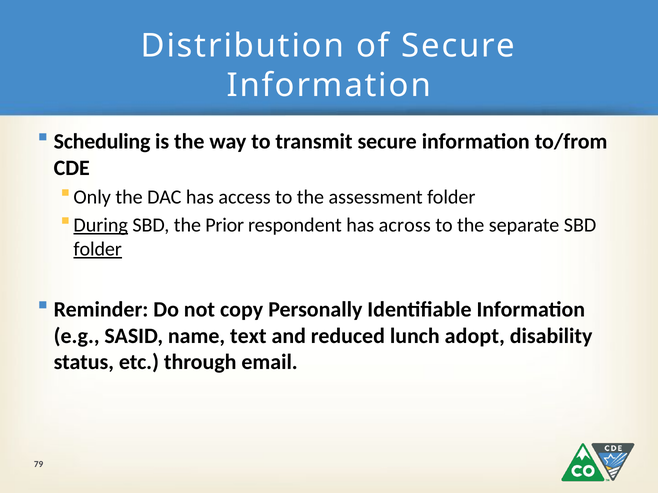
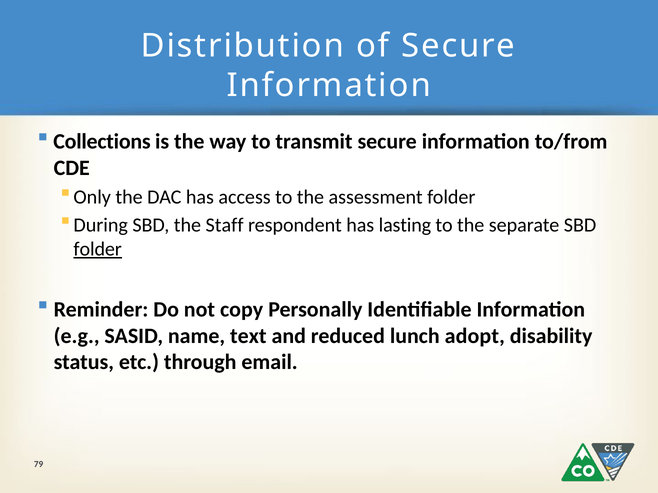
Scheduling: Scheduling -> Collections
During underline: present -> none
Prior: Prior -> Staff
across: across -> lasting
